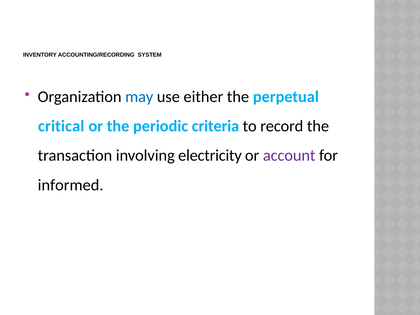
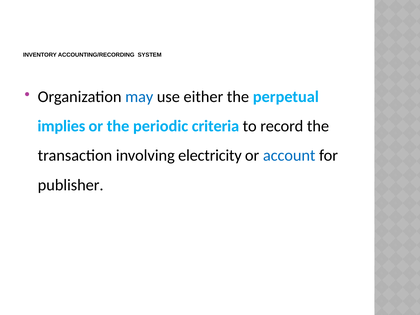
critical: critical -> implies
account colour: purple -> blue
informed: informed -> publisher
